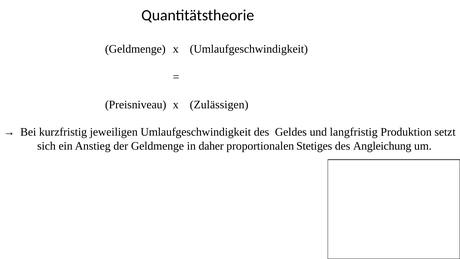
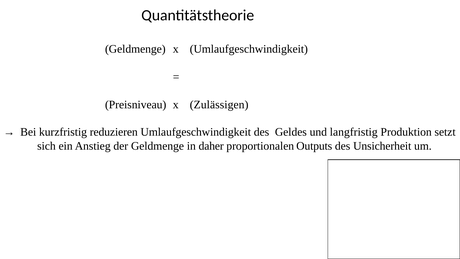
jeweiligen: jeweiligen -> reduzieren
Stetiges: Stetiges -> Outputs
Angleichung: Angleichung -> Unsicherheit
